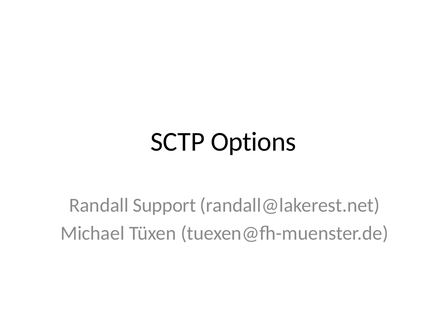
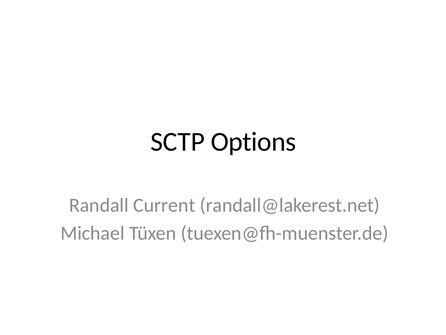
Support: Support -> Current
